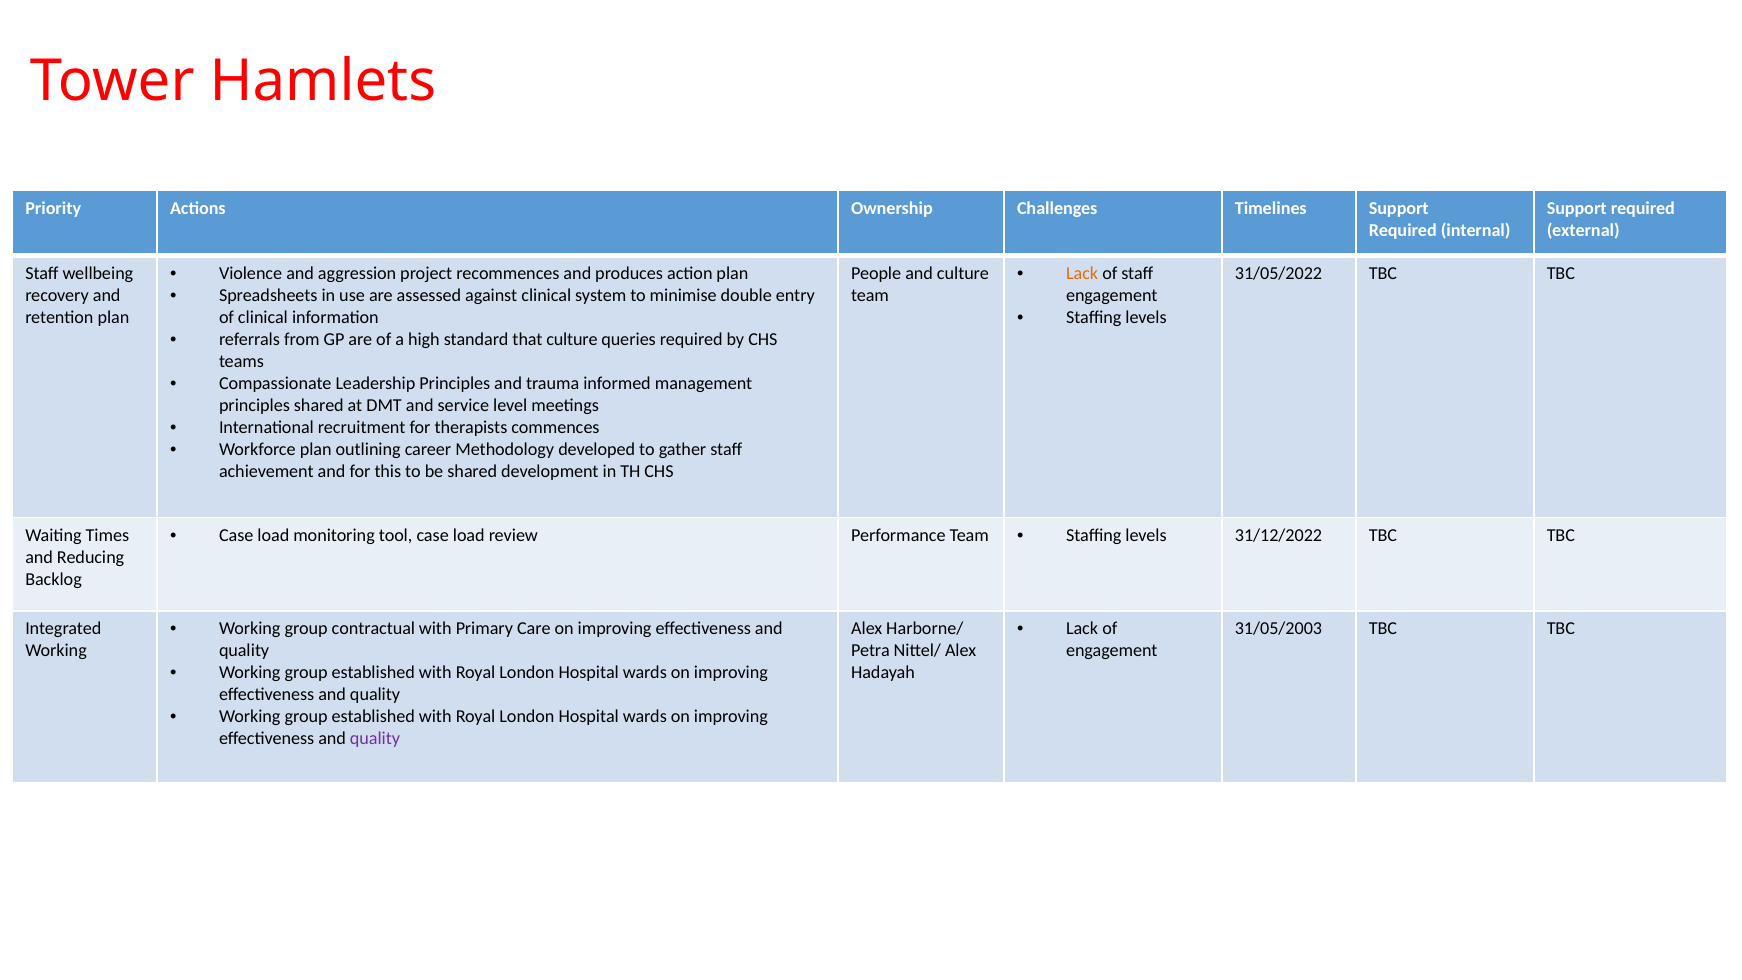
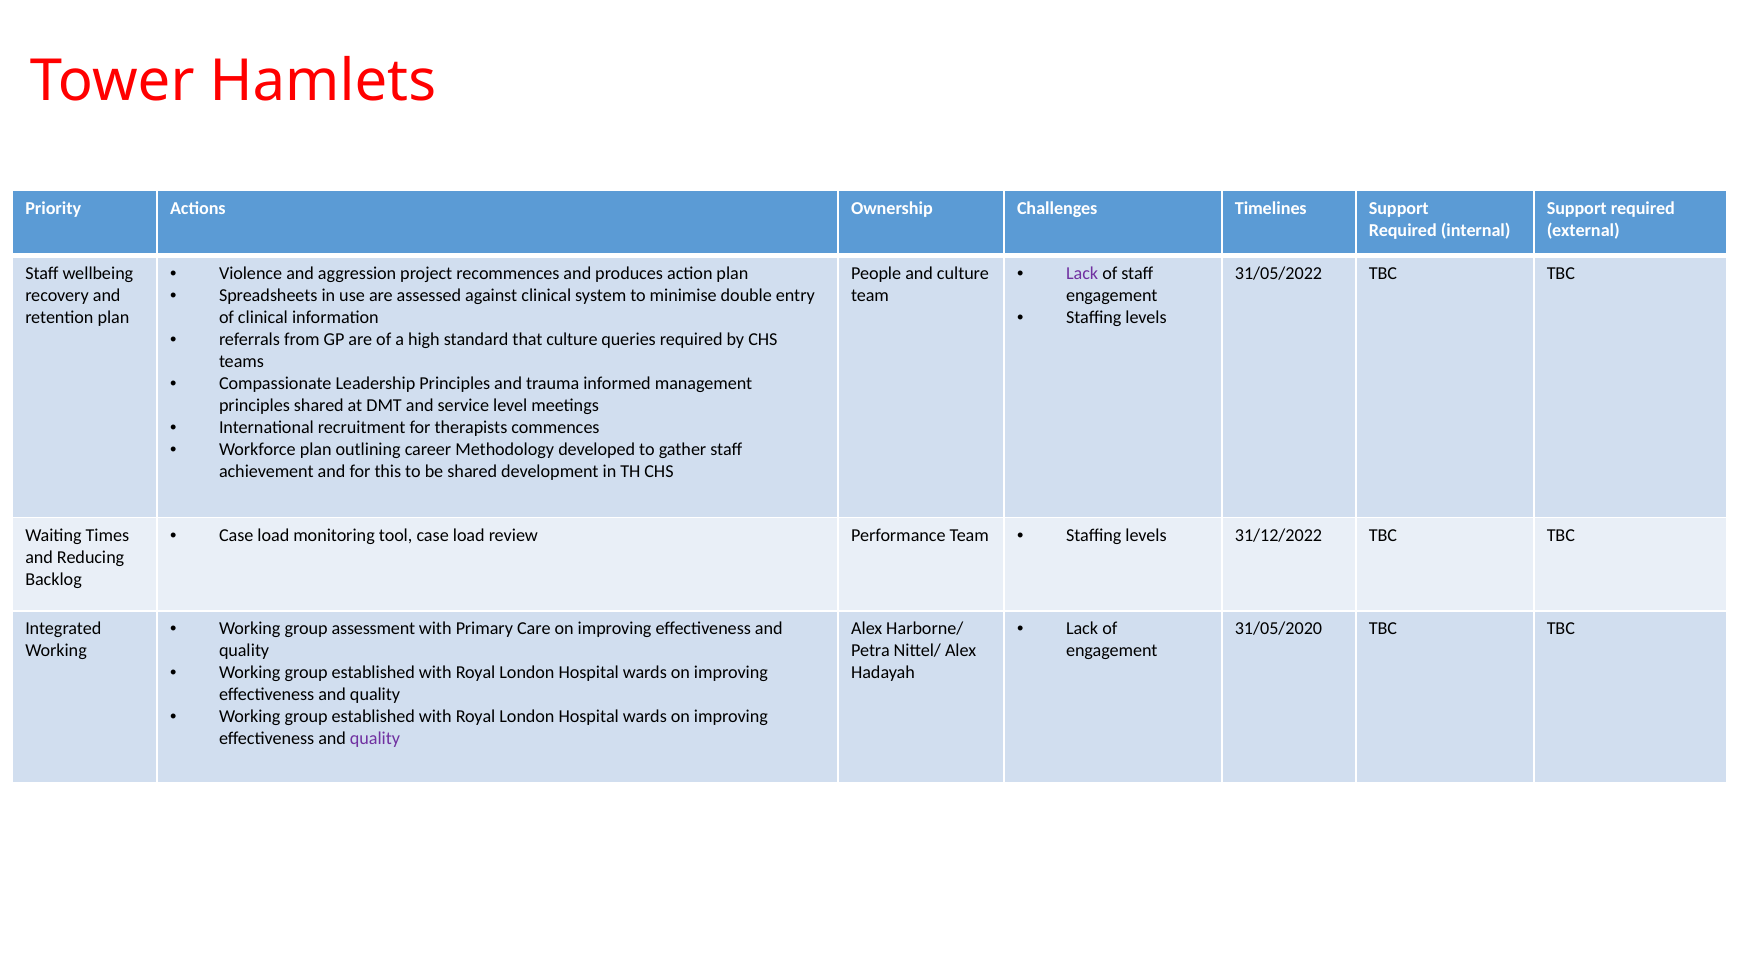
Lack at (1082, 274) colour: orange -> purple
contractual: contractual -> assessment
31/05/2003: 31/05/2003 -> 31/05/2020
